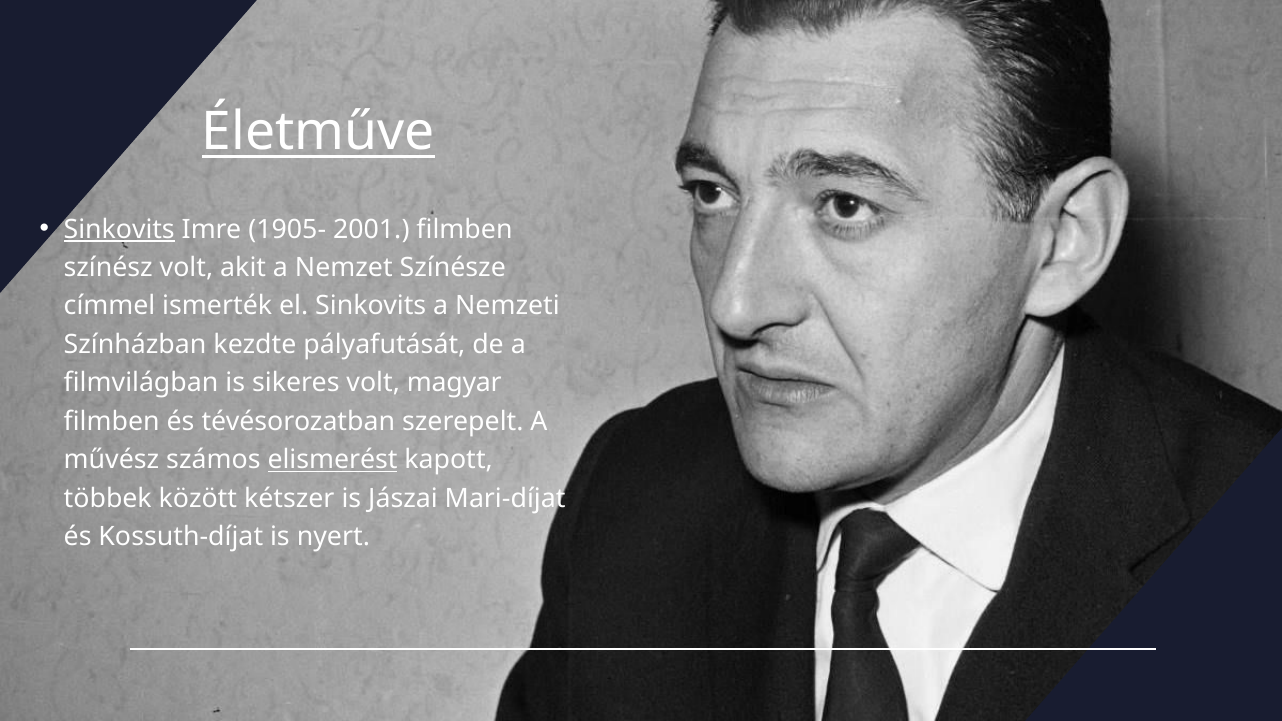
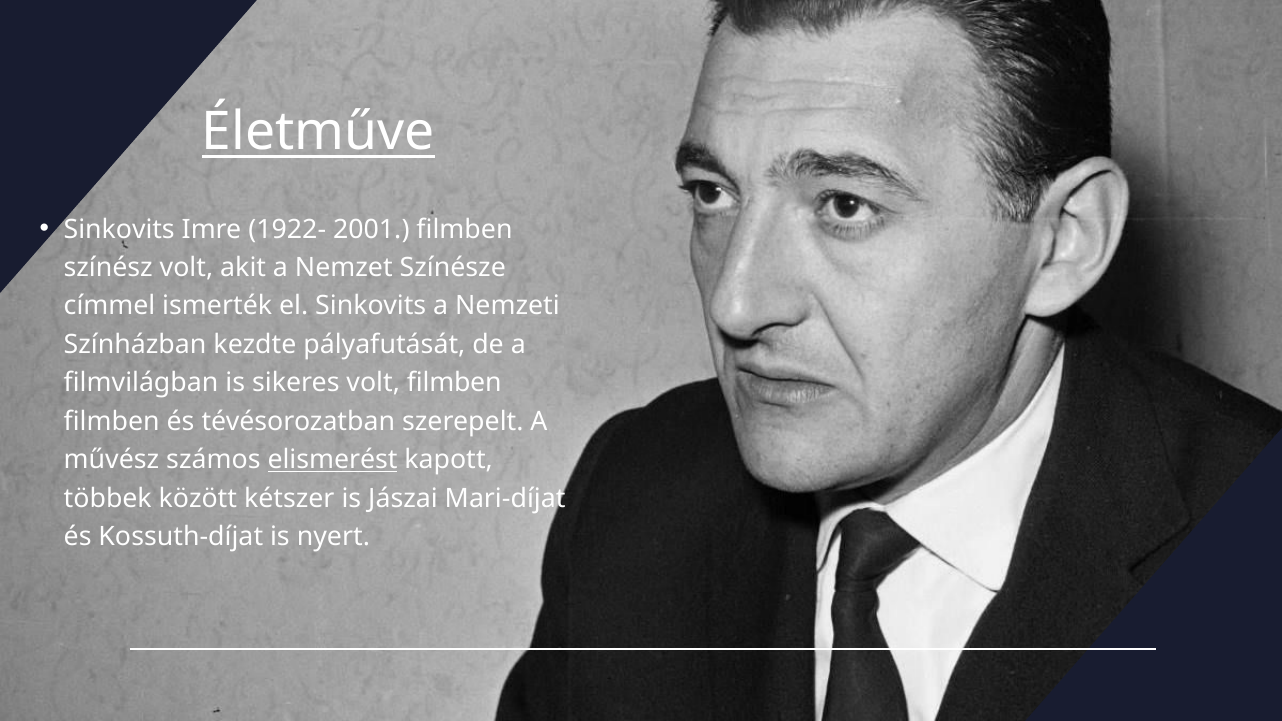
Sinkovits at (119, 229) underline: present -> none
1905-: 1905- -> 1922-
volt magyar: magyar -> filmben
